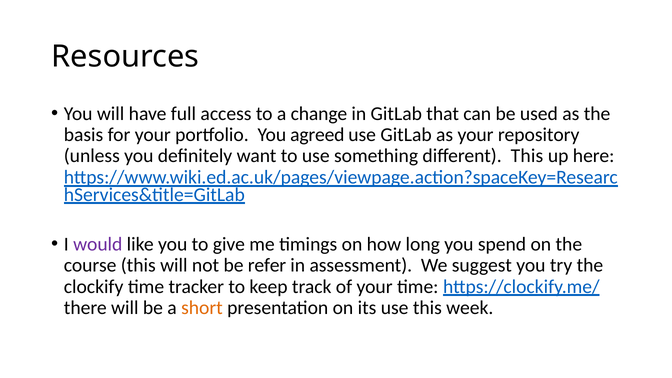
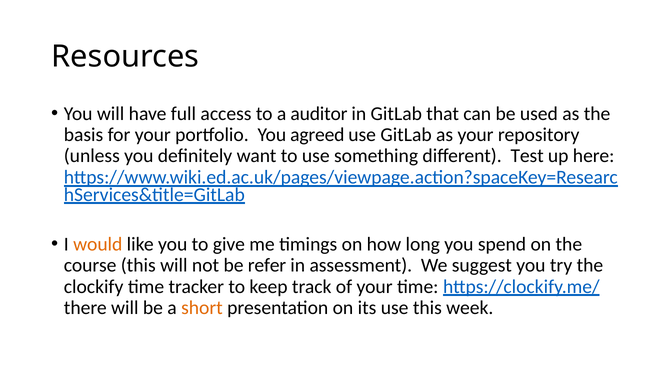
change: change -> auditor
different This: This -> Test
would colour: purple -> orange
